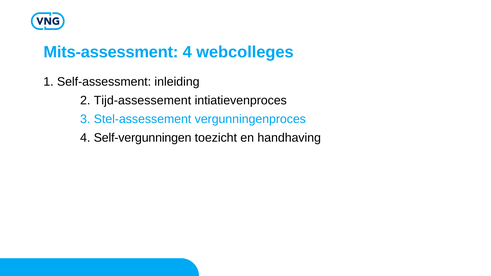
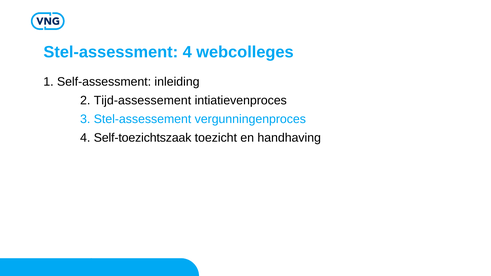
Mits-assessment: Mits-assessment -> Stel-assessment
Self-vergunningen: Self-vergunningen -> Self-toezichtszaak
